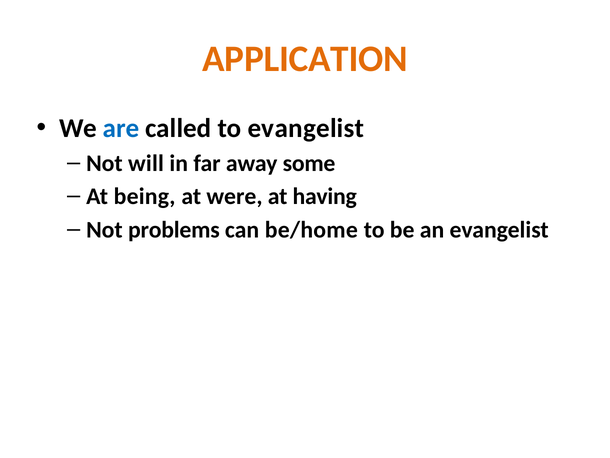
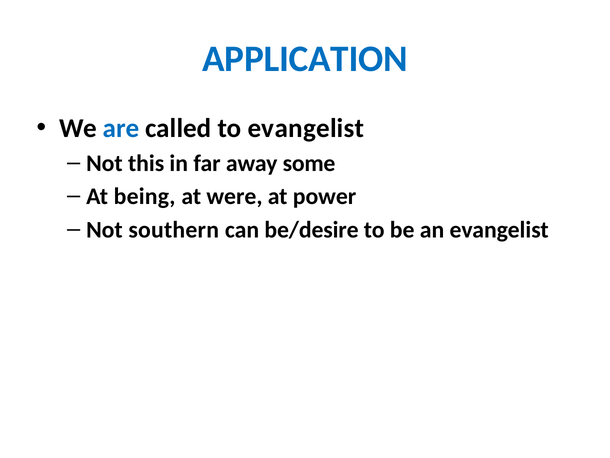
APPLICATION colour: orange -> blue
will: will -> this
having: having -> power
problems: problems -> southern
be/home: be/home -> be/desire
